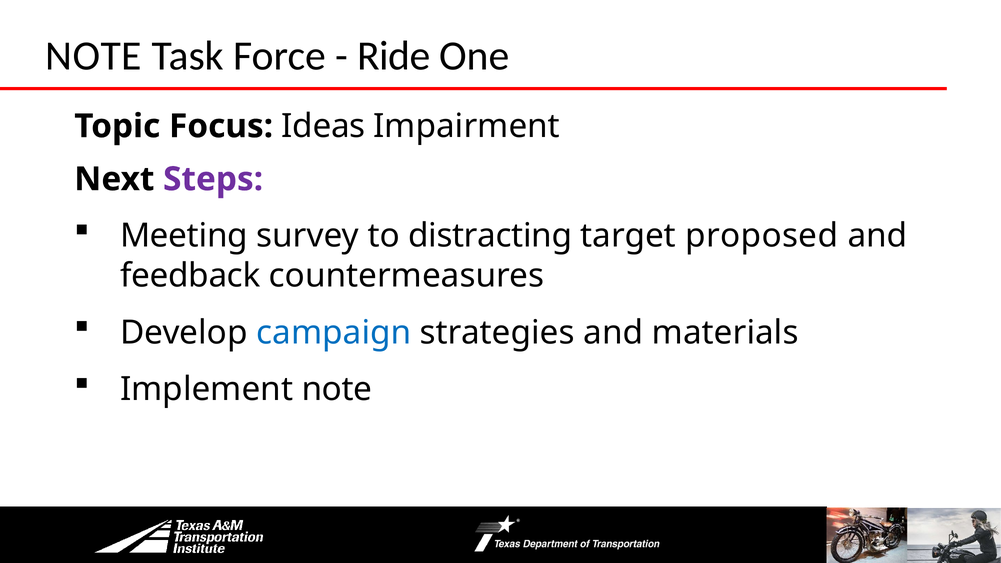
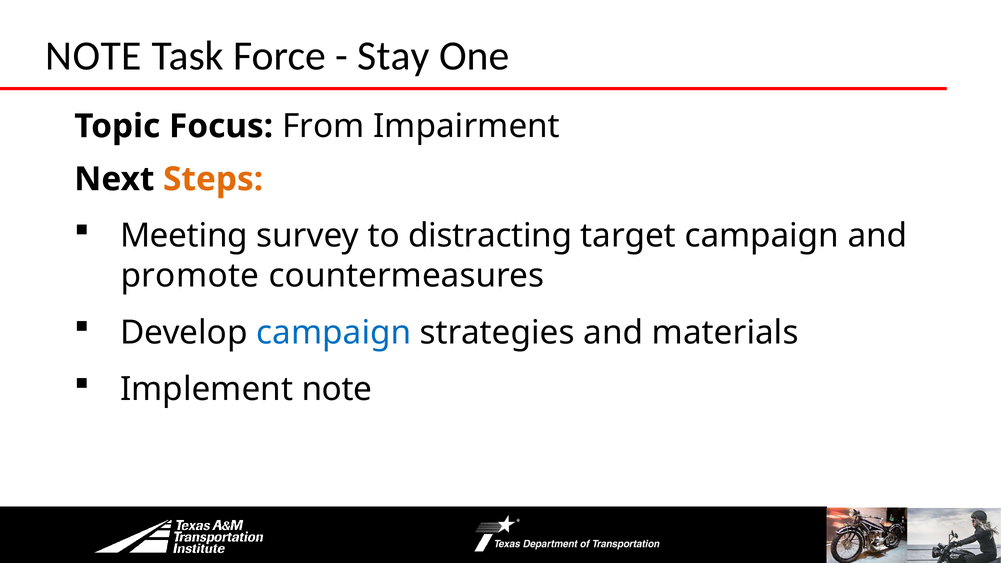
Ride: Ride -> Stay
Ideas: Ideas -> From
Steps colour: purple -> orange
target proposed: proposed -> campaign
feedback: feedback -> promote
